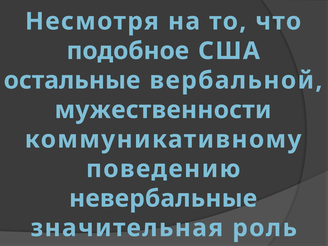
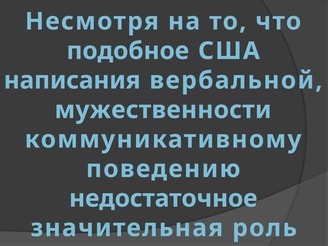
остальные: остальные -> написания
невербальные: невербальные -> недостаточное
